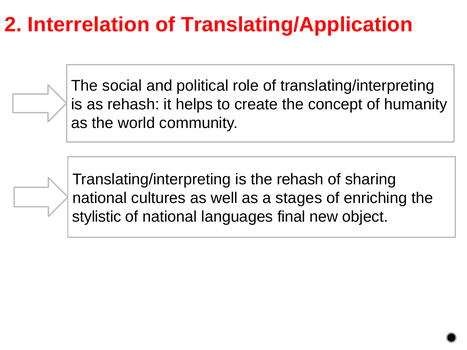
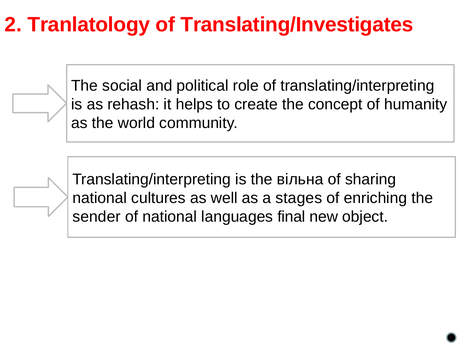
Interrelation: Interrelation -> Tranlatology
Translating/Application: Translating/Application -> Translating/Investigates
the rehash: rehash -> вільна
stylistic: stylistic -> sender
